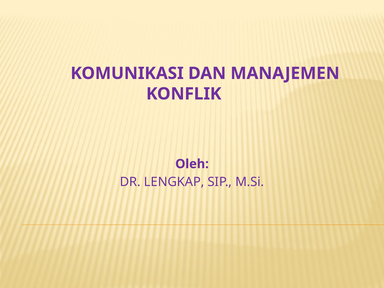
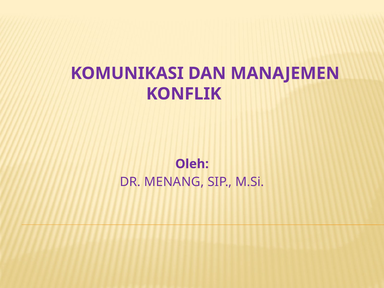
LENGKAP: LENGKAP -> MENANG
